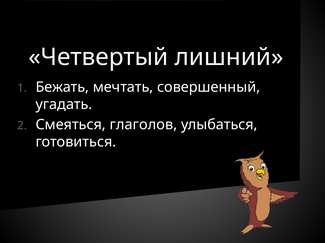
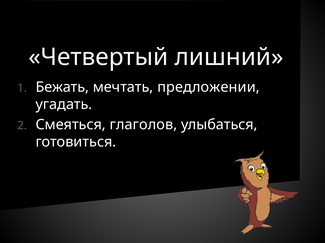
совершенный: совершенный -> предложении
